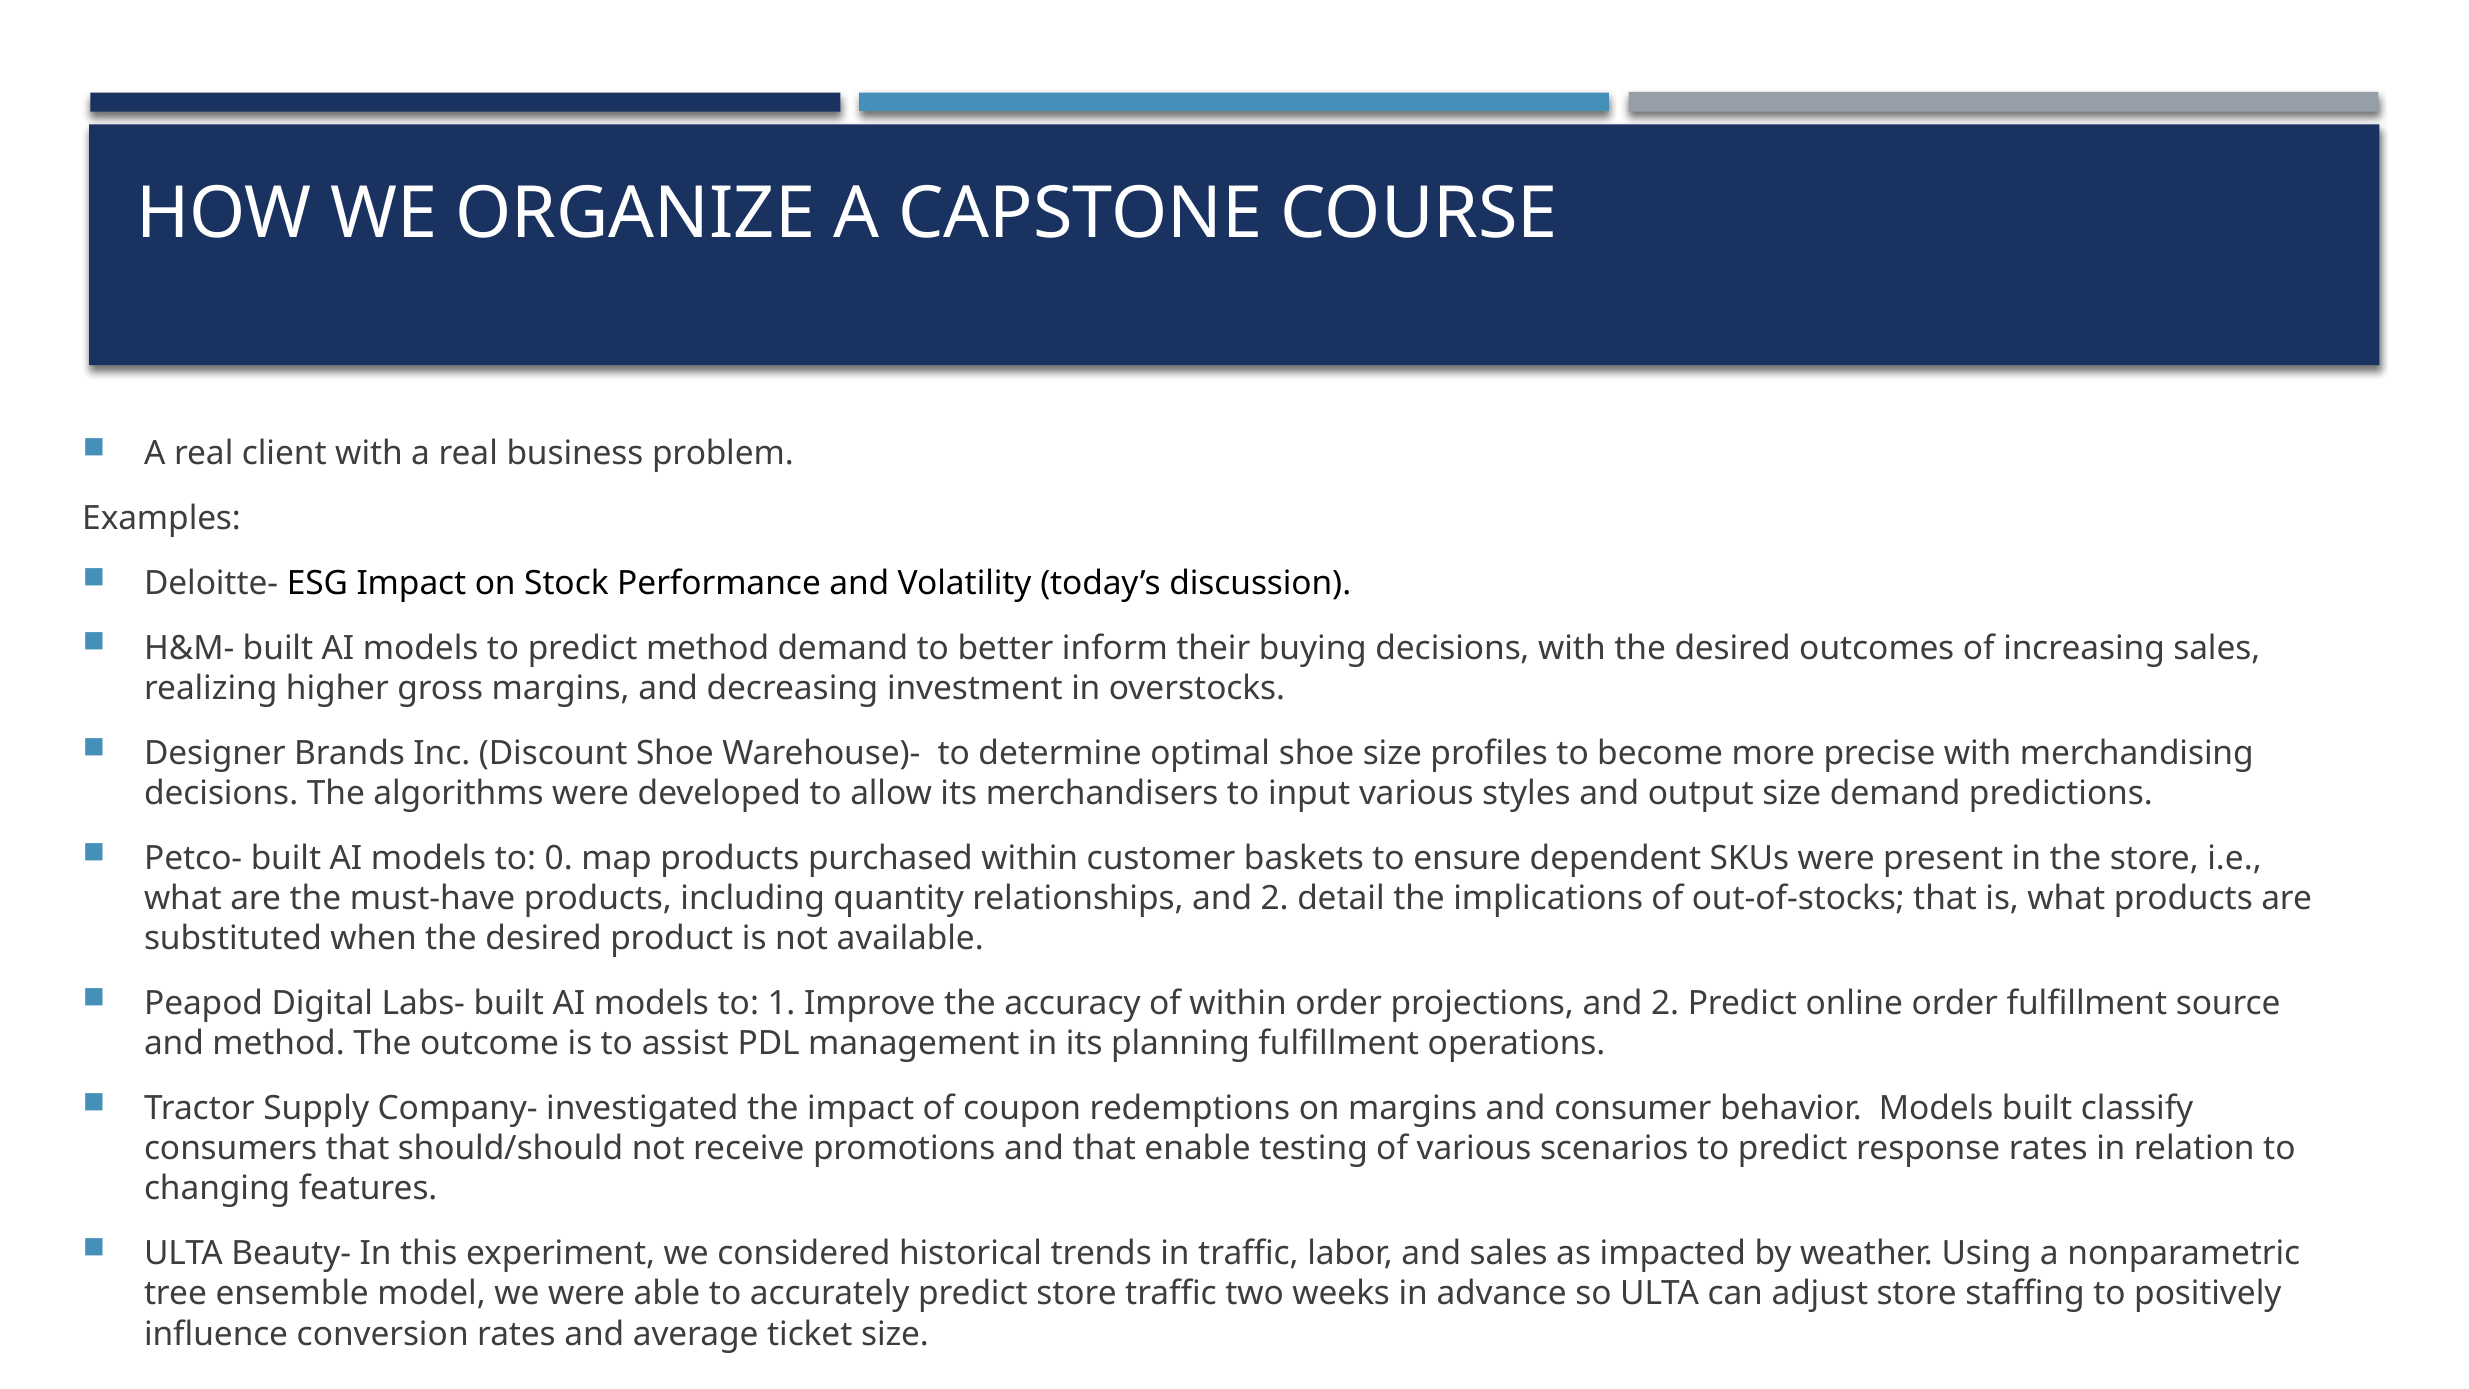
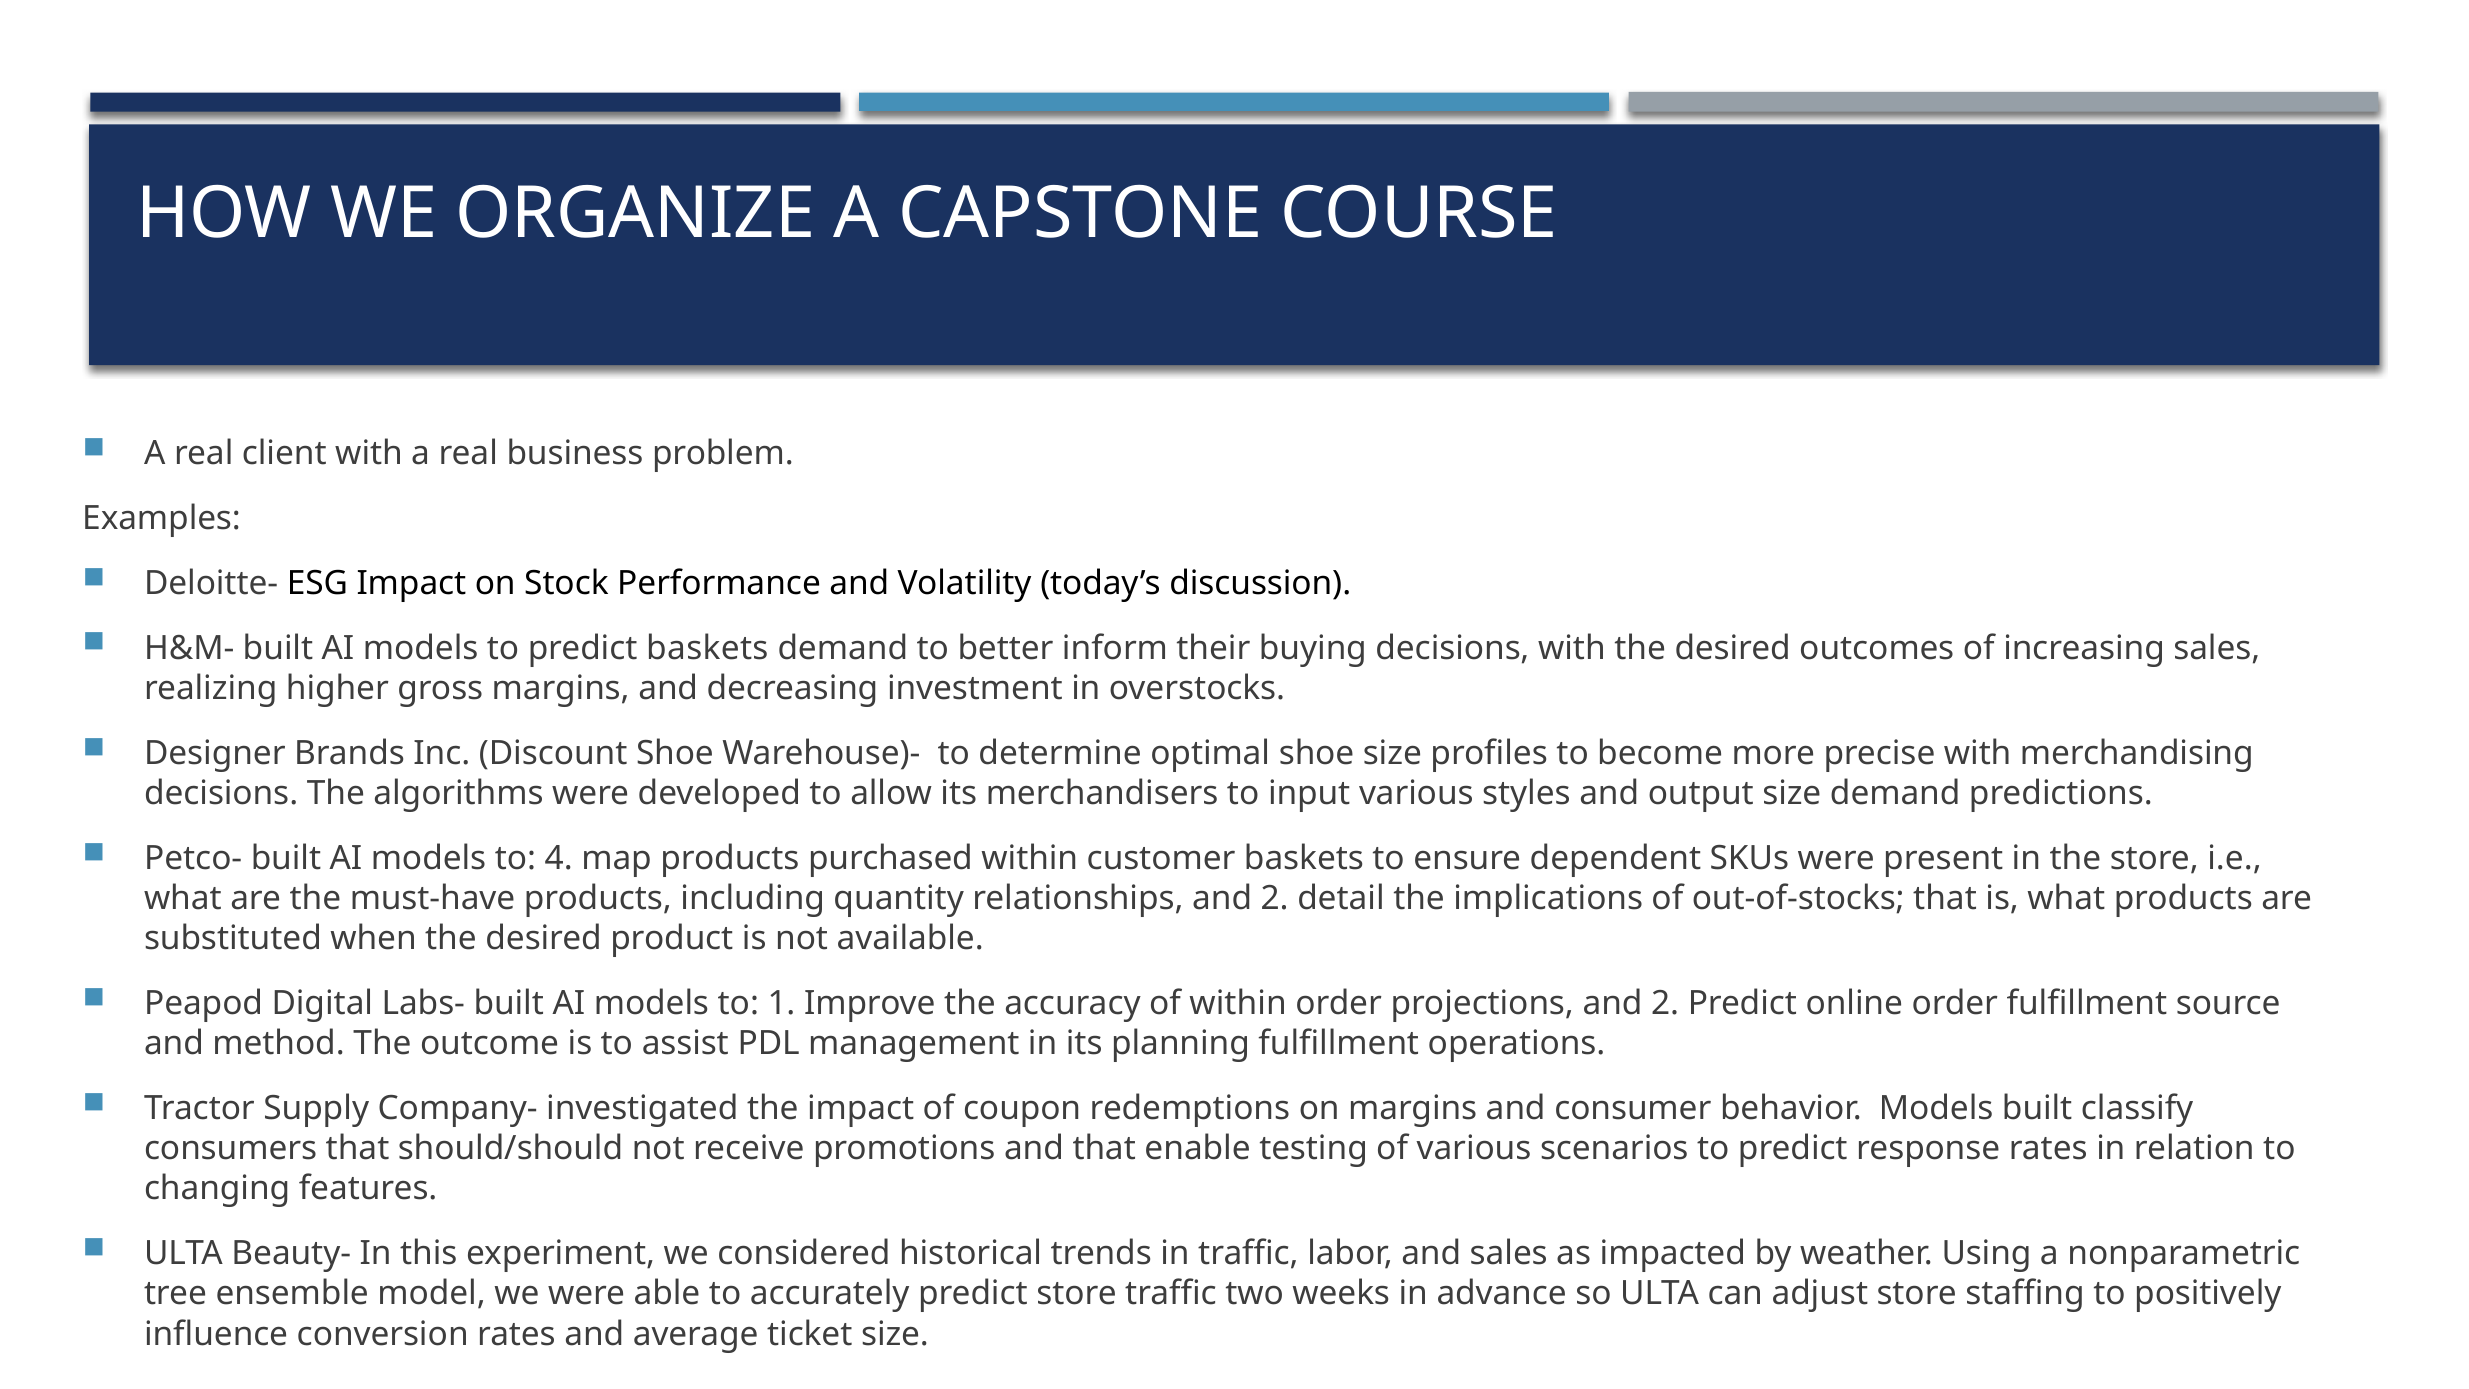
predict method: method -> baskets
0: 0 -> 4
